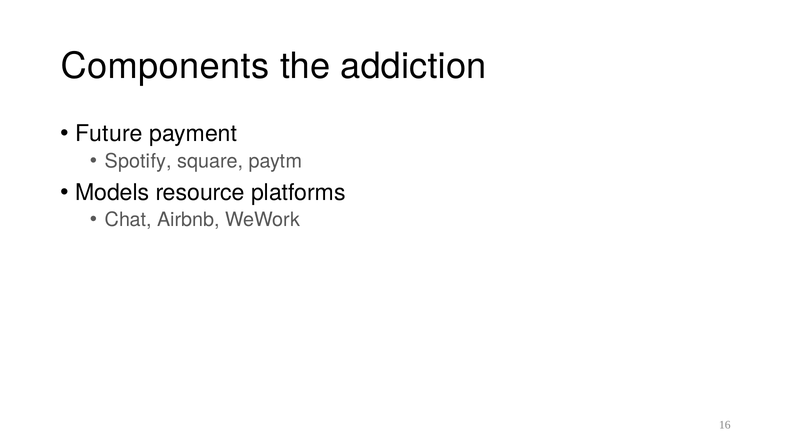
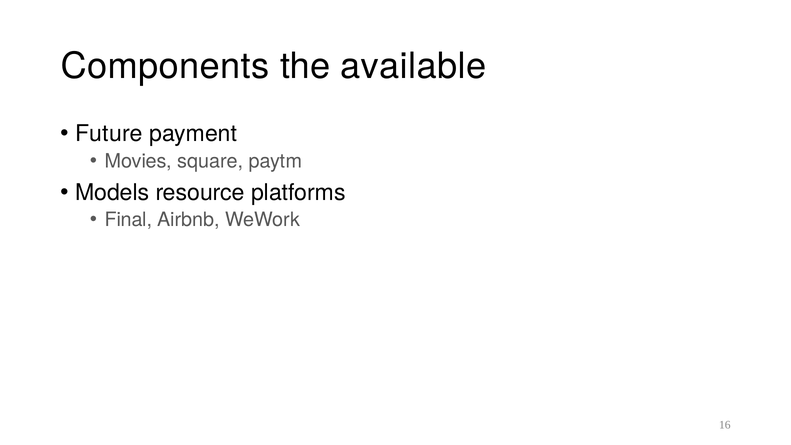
addiction: addiction -> available
Spotify: Spotify -> Movies
Chat: Chat -> Final
